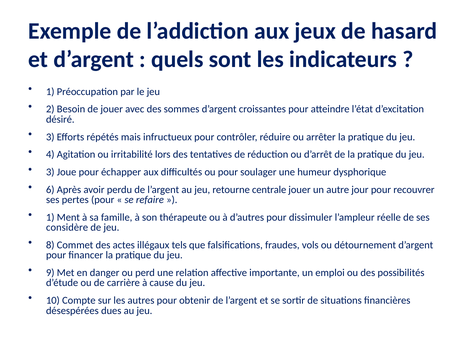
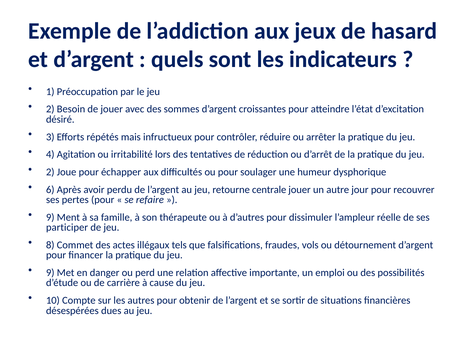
3 at (50, 172): 3 -> 2
1 at (50, 217): 1 -> 9
considère: considère -> participer
